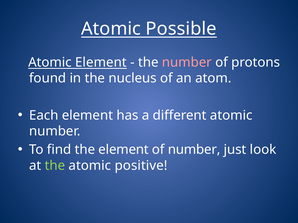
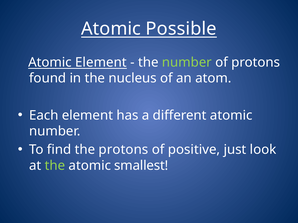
number at (187, 63) colour: pink -> light green
the element: element -> protons
of number: number -> positive
positive: positive -> smallest
